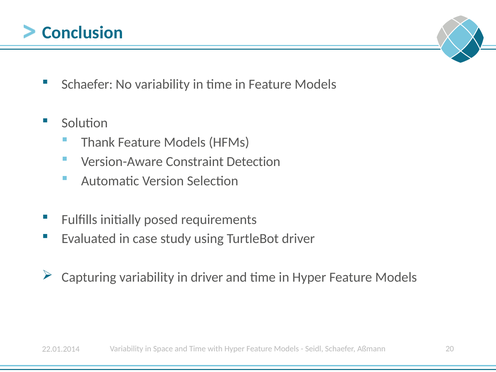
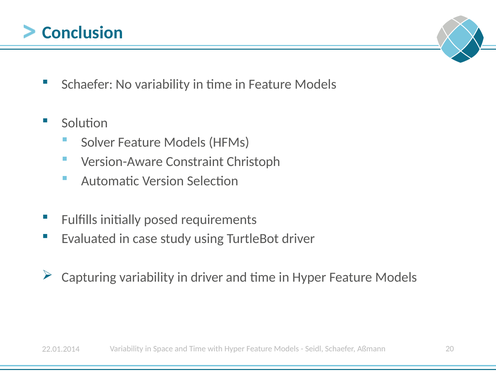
Thank: Thank -> Solver
Detection: Detection -> Christoph
